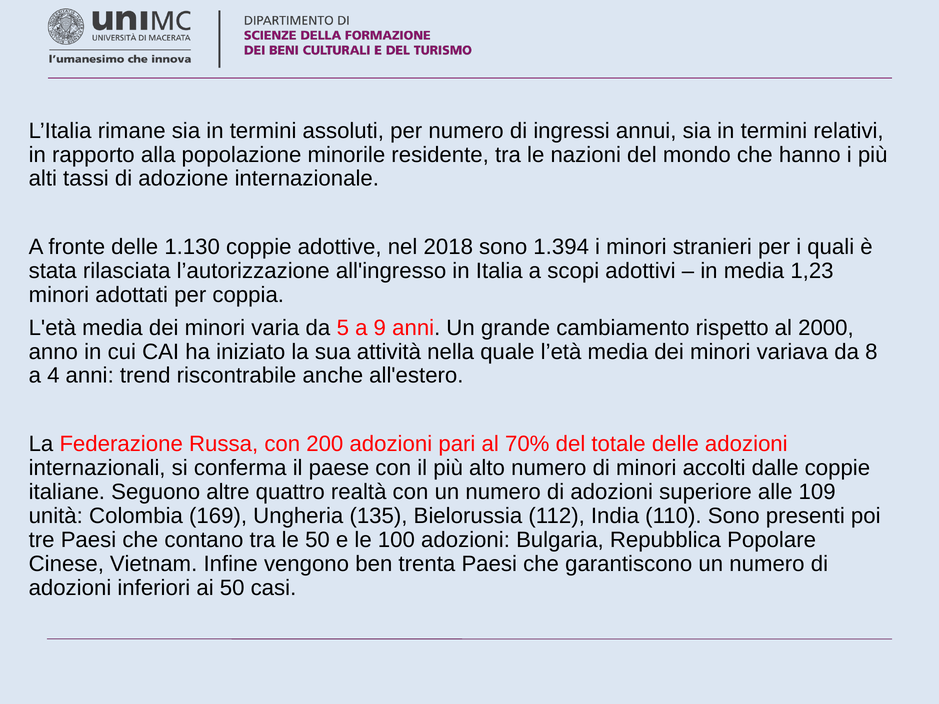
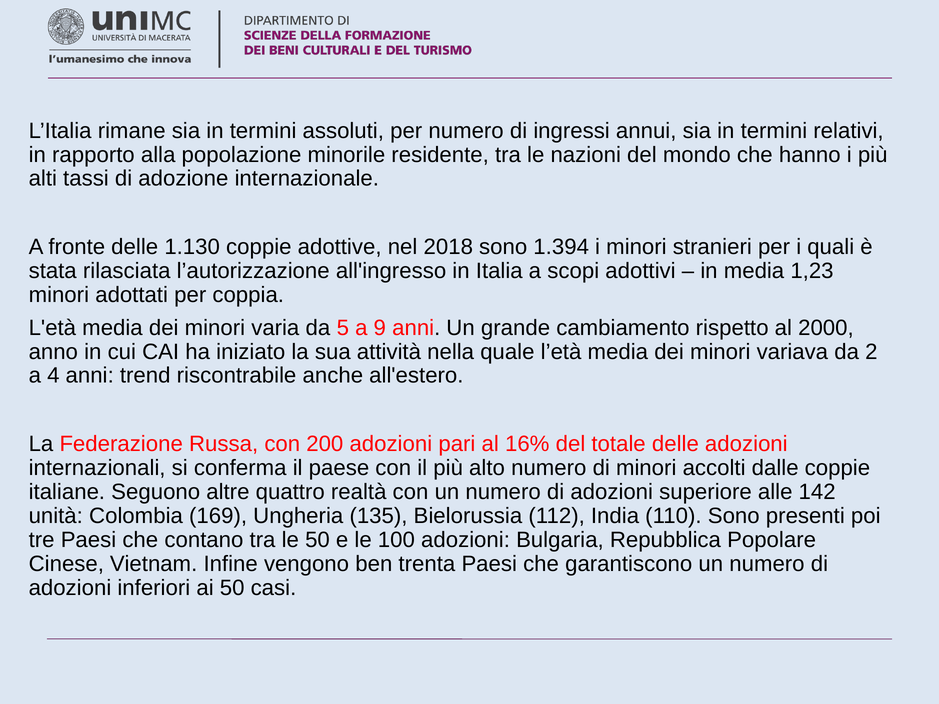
8: 8 -> 2
70%: 70% -> 16%
109: 109 -> 142
